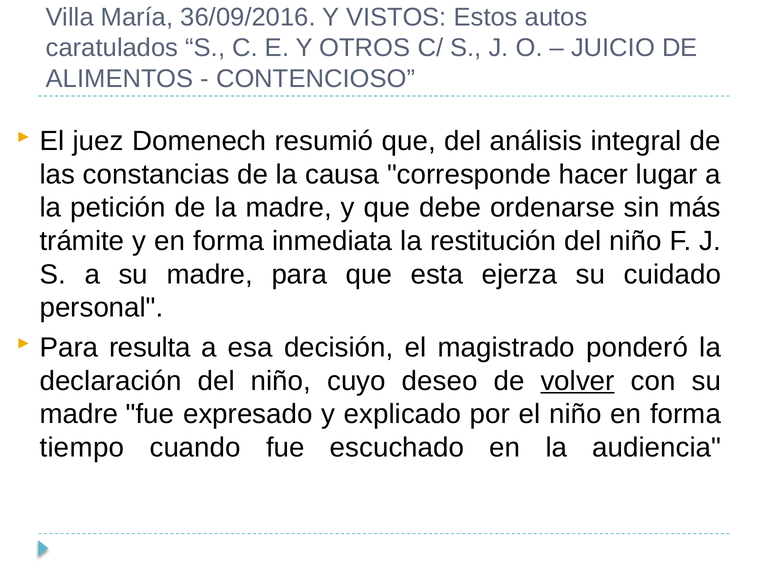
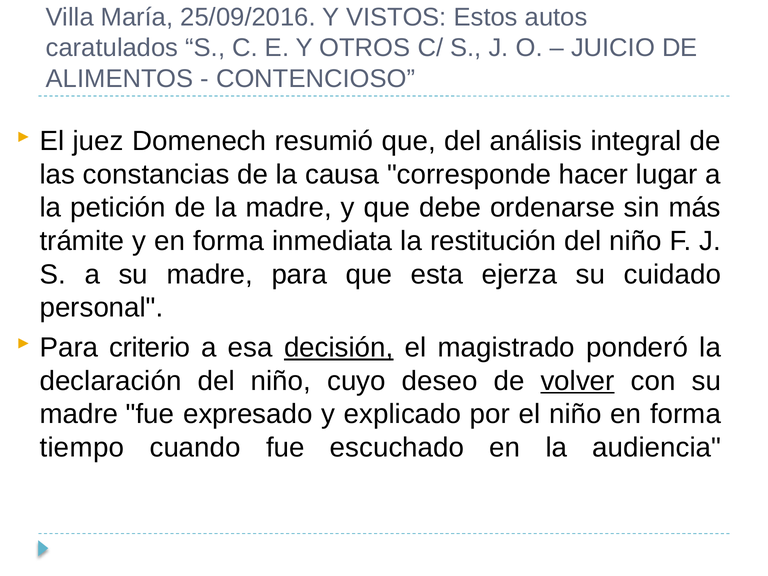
36/09/2016: 36/09/2016 -> 25/09/2016
resulta: resulta -> criterio
decisión underline: none -> present
